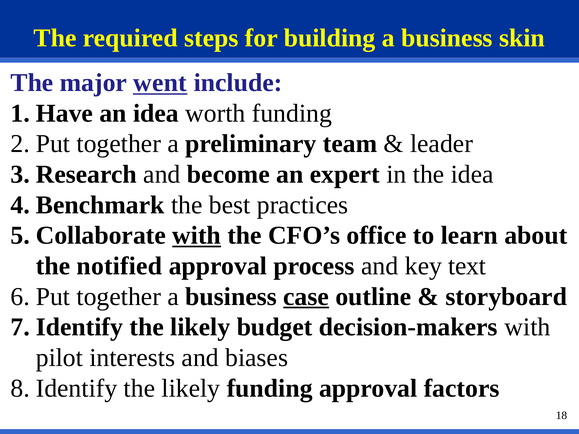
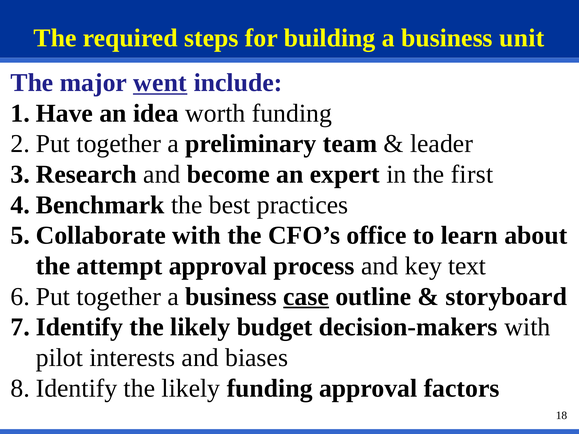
skin: skin -> unit
the idea: idea -> first
with at (197, 236) underline: present -> none
notified: notified -> attempt
